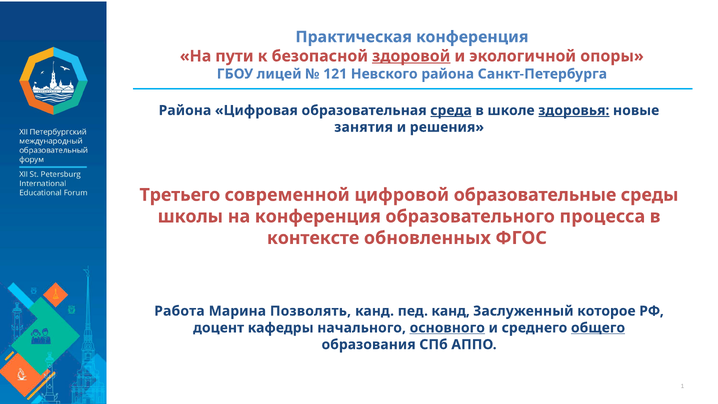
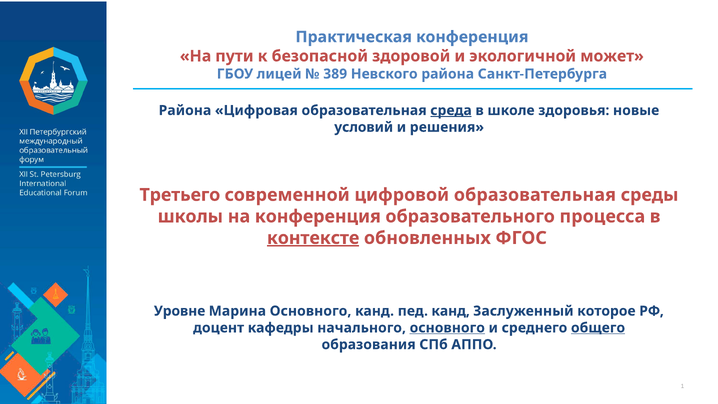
здоровой underline: present -> none
опоры: опоры -> может
121: 121 -> 389
здоровья underline: present -> none
занятия: занятия -> условий
цифровой образовательные: образовательные -> образовательная
контексте underline: none -> present
Работа: Работа -> Уровне
Марина Позволять: Позволять -> Основного
